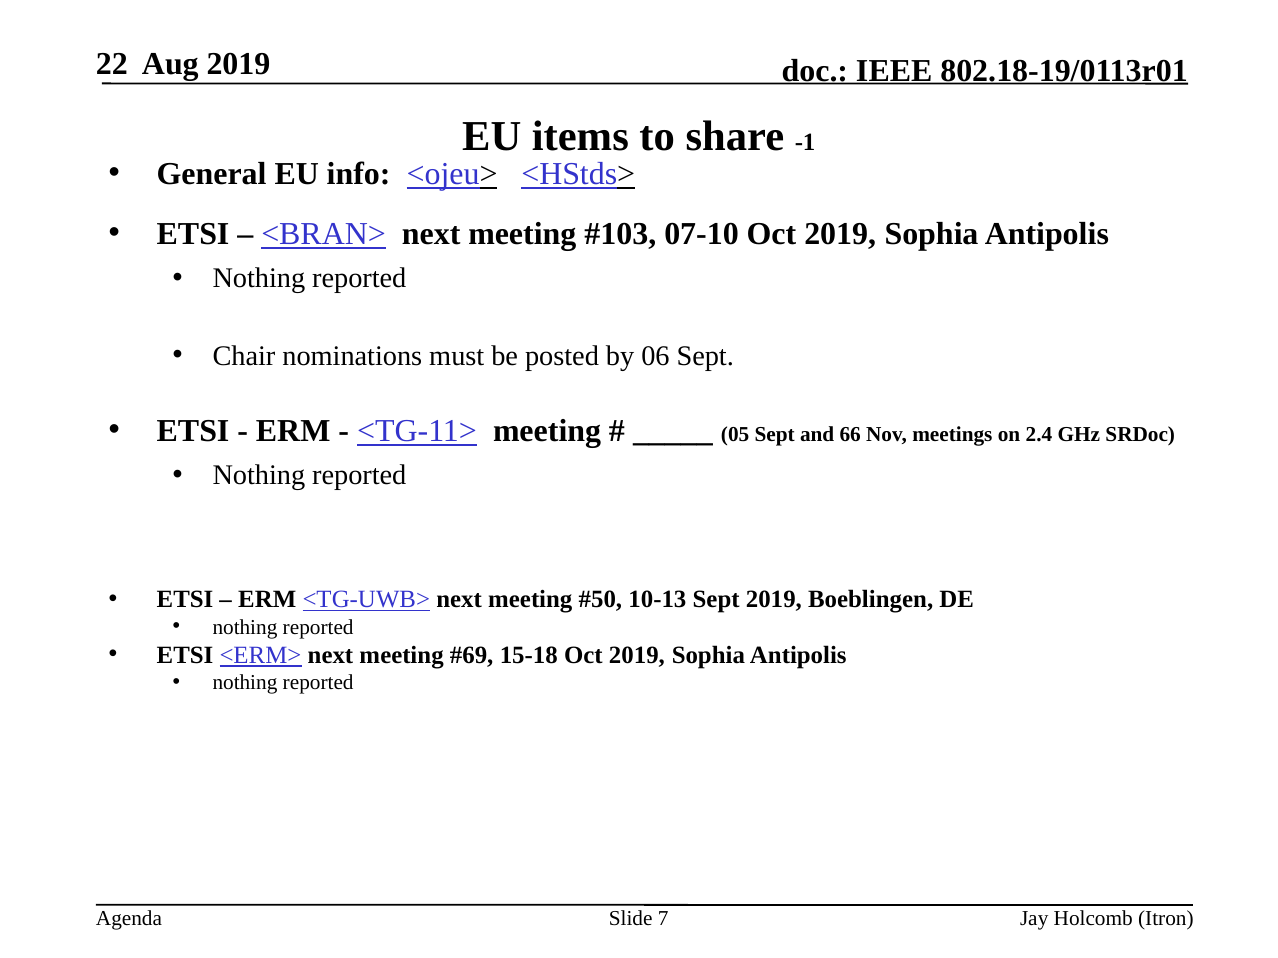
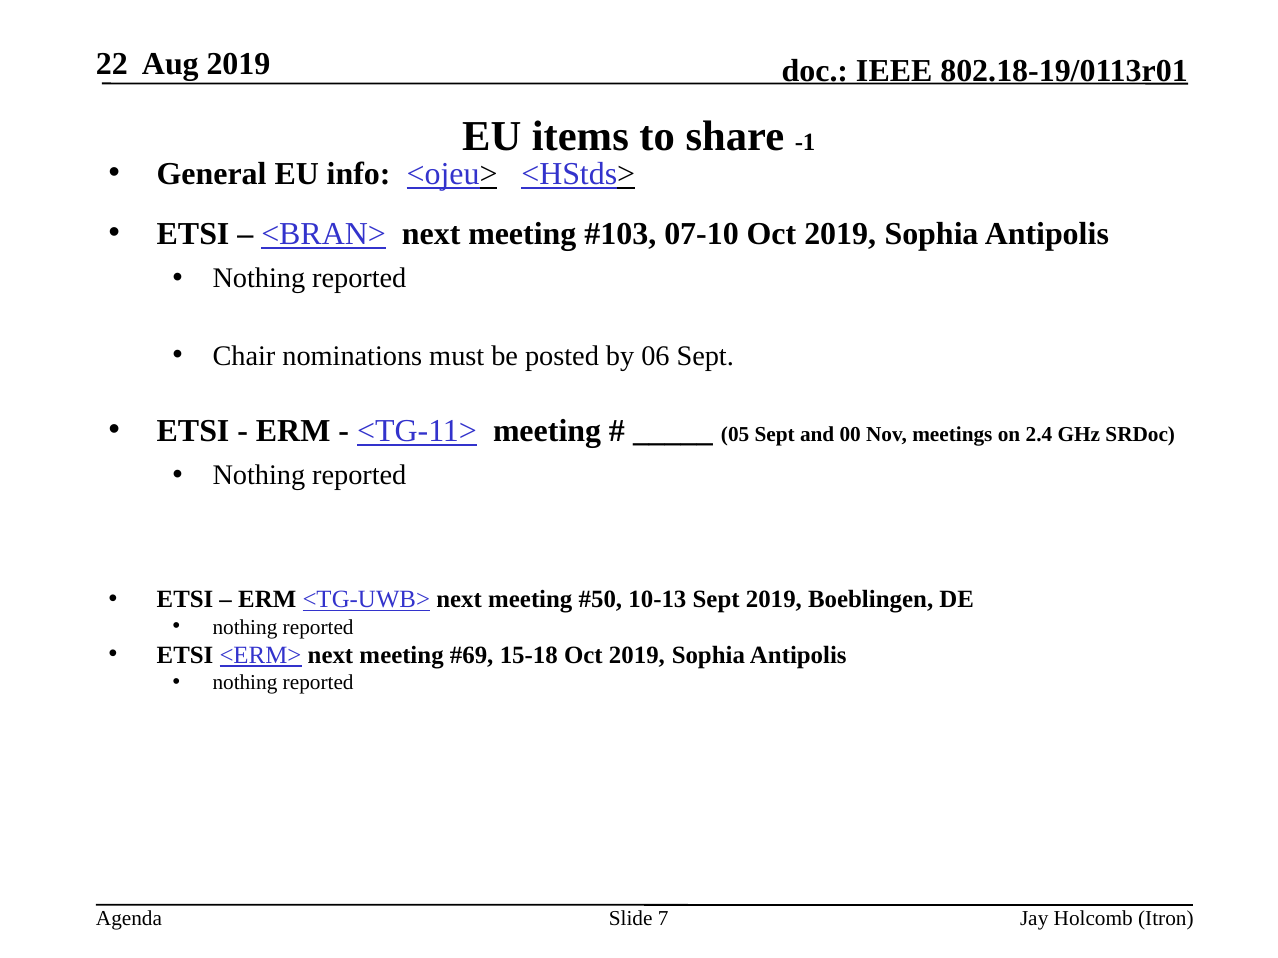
66: 66 -> 00
